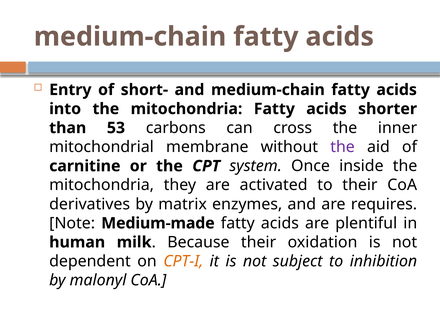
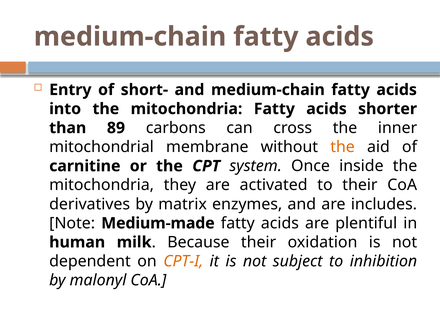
53: 53 -> 89
the at (343, 147) colour: purple -> orange
requires: requires -> includes
